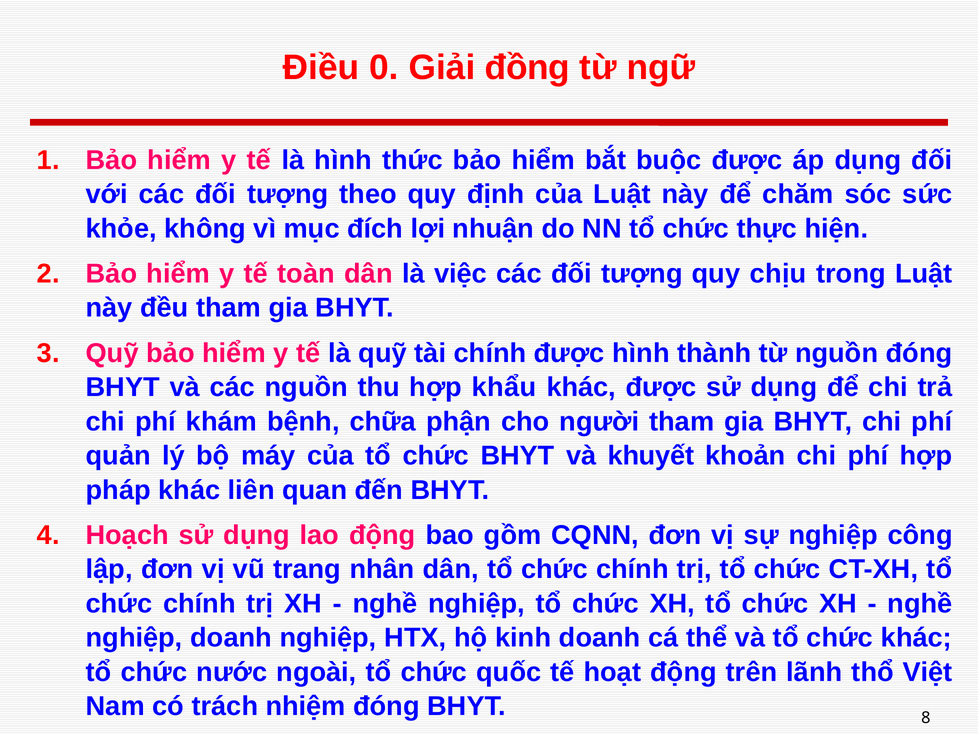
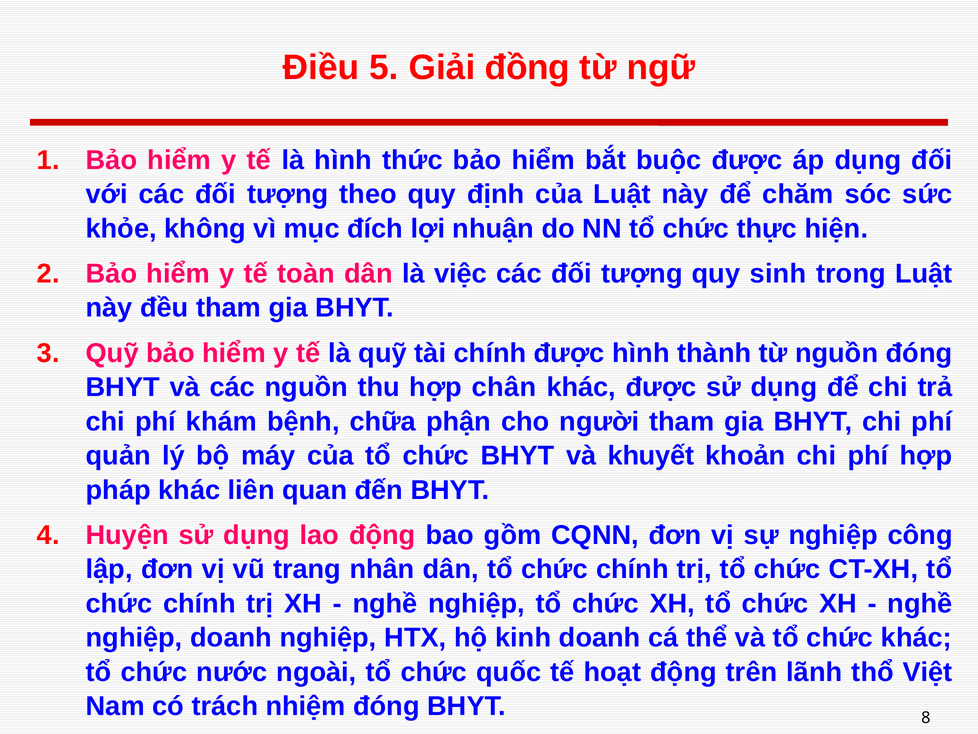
0: 0 -> 5
chịu: chịu -> sinh
khẩu: khẩu -> chân
Hoạch: Hoạch -> Huyện
